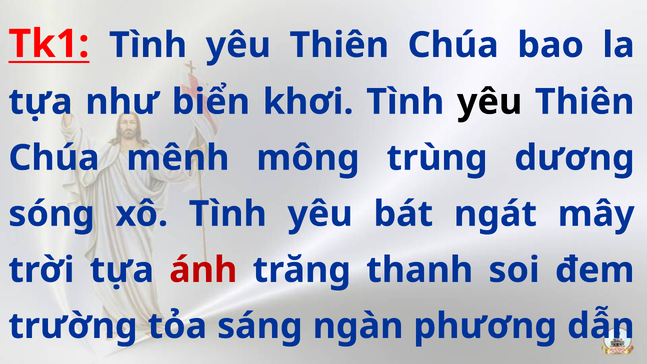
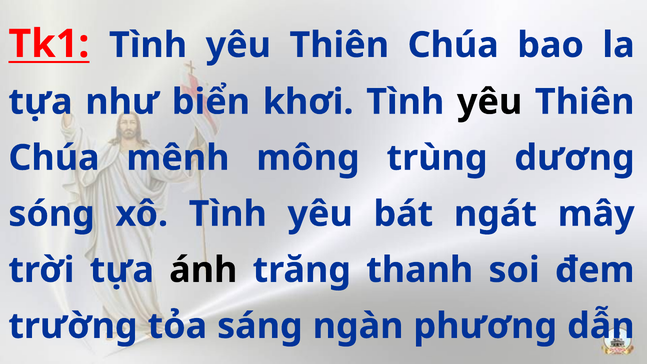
ánh colour: red -> black
